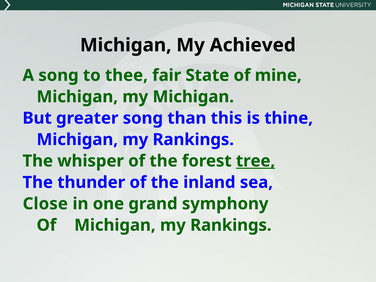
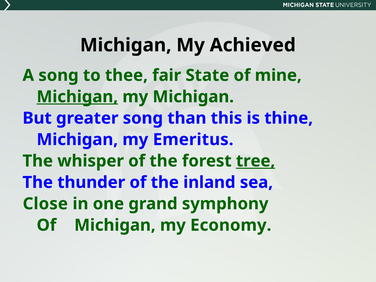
Michigan at (77, 97) underline: none -> present
Rankings at (193, 140): Rankings -> Emeritus
Of Michigan my Rankings: Rankings -> Economy
